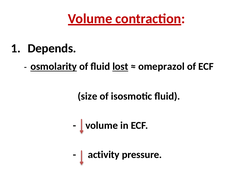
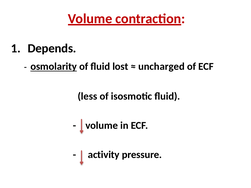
lost underline: present -> none
omeprazol: omeprazol -> uncharged
size: size -> less
